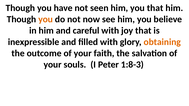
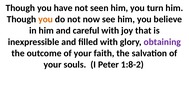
you that: that -> turn
obtaining colour: orange -> purple
1:8-3: 1:8-3 -> 1:8-2
